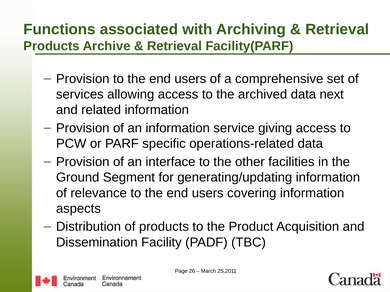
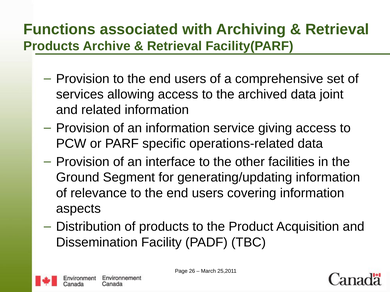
next: next -> joint
